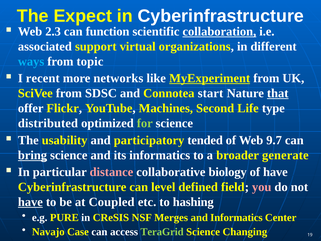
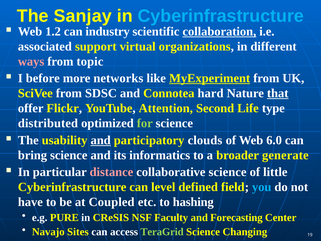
Expect: Expect -> Sanjay
Cyberinfrastructure at (221, 16) colour: white -> light blue
2.3: 2.3 -> 1.2
function: function -> industry
ways colour: light blue -> pink
recent: recent -> before
start: start -> hard
Machines: Machines -> Attention
and at (101, 140) underline: none -> present
tended: tended -> clouds
9.7: 9.7 -> 6.0
bring underline: present -> none
collaborative biology: biology -> science
of have: have -> little
you colour: pink -> light blue
have at (30, 202) underline: present -> none
Merges: Merges -> Faculty
and Informatics: Informatics -> Forecasting
Case: Case -> Sites
